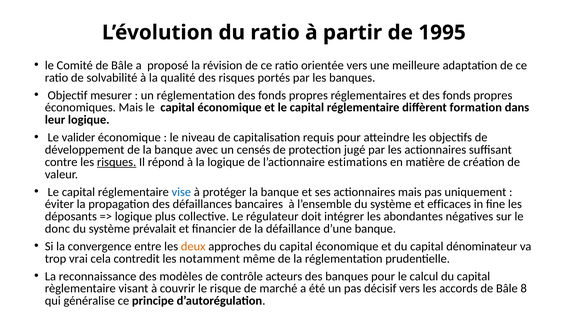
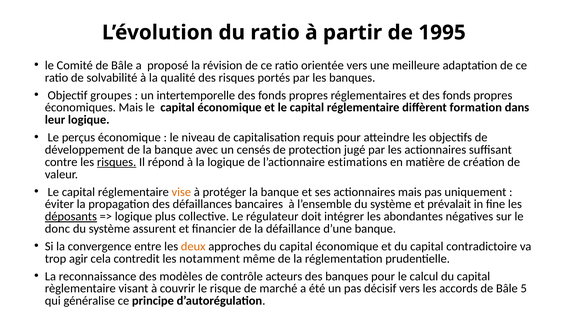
mesurer: mesurer -> groupes
un réglementation: réglementation -> intertemporelle
valider: valider -> perçus
vise colour: blue -> orange
efficaces: efficaces -> prévalait
déposants underline: none -> present
prévalait: prévalait -> assurent
dénominateur: dénominateur -> contradictoire
vrai: vrai -> agir
8: 8 -> 5
